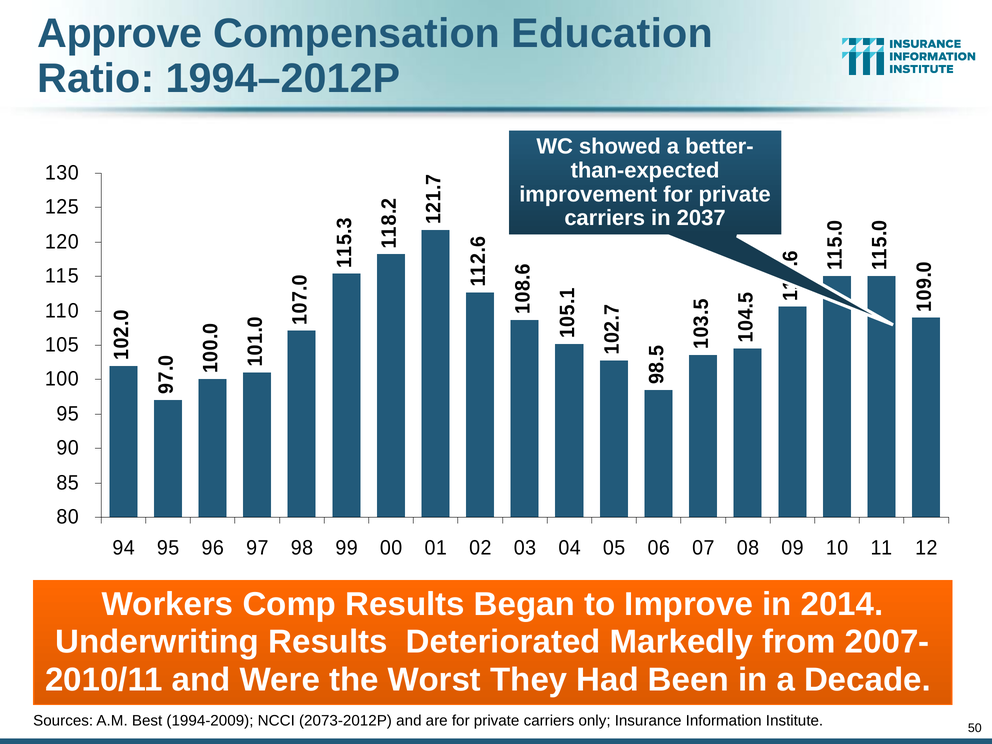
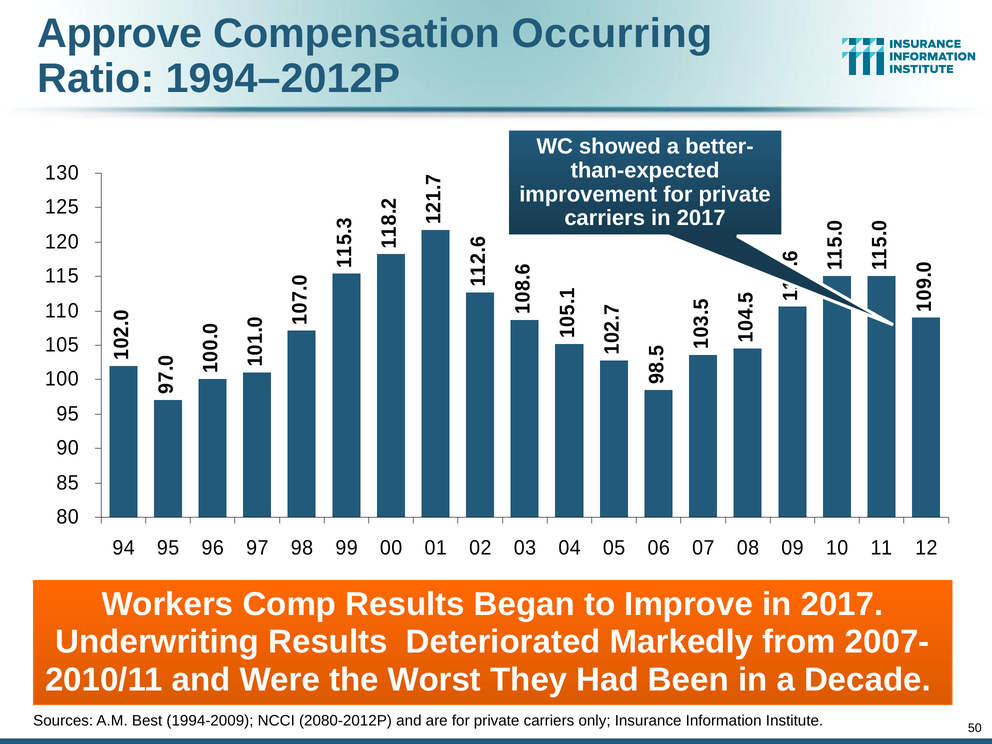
Education: Education -> Occurring
carriers in 2037: 2037 -> 2017
Improve in 2014: 2014 -> 2017
2073-2012P: 2073-2012P -> 2080-2012P
